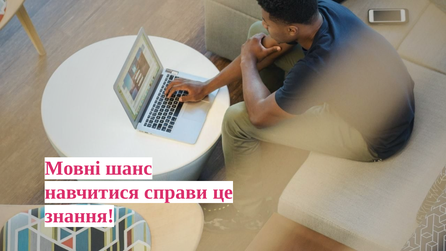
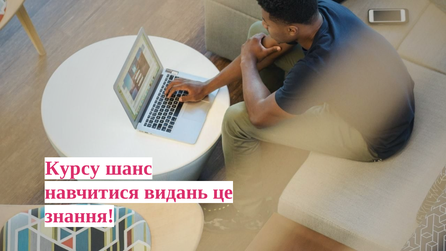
Мовні: Мовні -> Курсу
справи: справи -> видань
